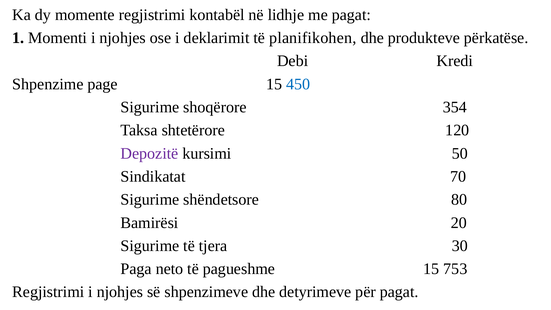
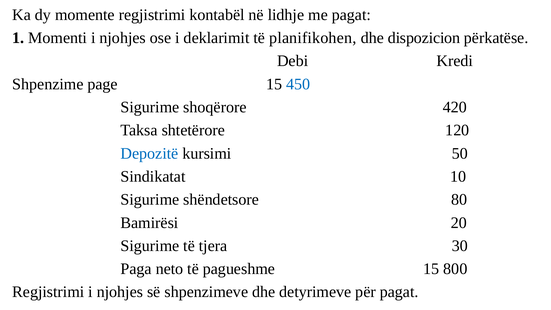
produkteve: produkteve -> dispozicion
354: 354 -> 420
Depozitë colour: purple -> blue
70: 70 -> 10
753: 753 -> 800
